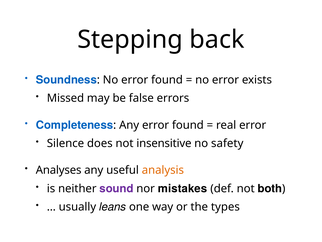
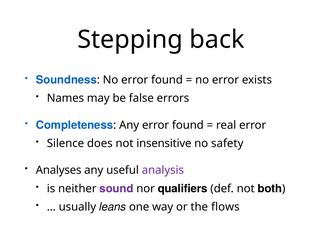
Missed: Missed -> Names
analysis colour: orange -> purple
mistakes: mistakes -> qualifiers
types: types -> flows
